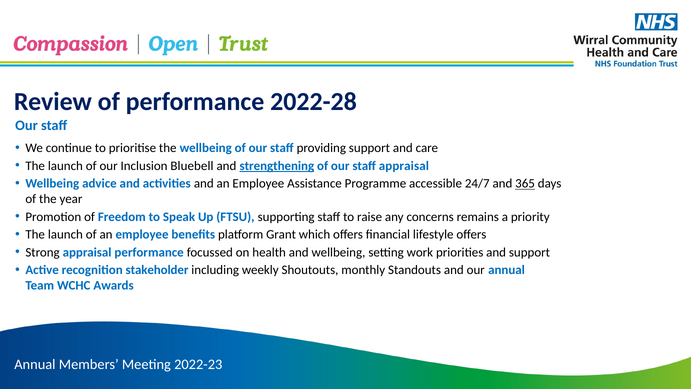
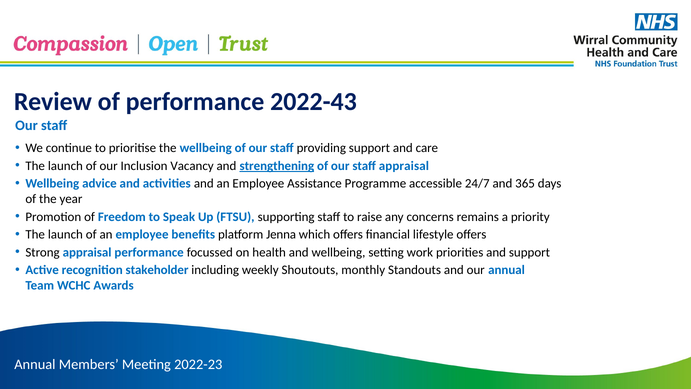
2022-28: 2022-28 -> 2022-43
Bluebell: Bluebell -> Vacancy
365 underline: present -> none
Grant: Grant -> Jenna
